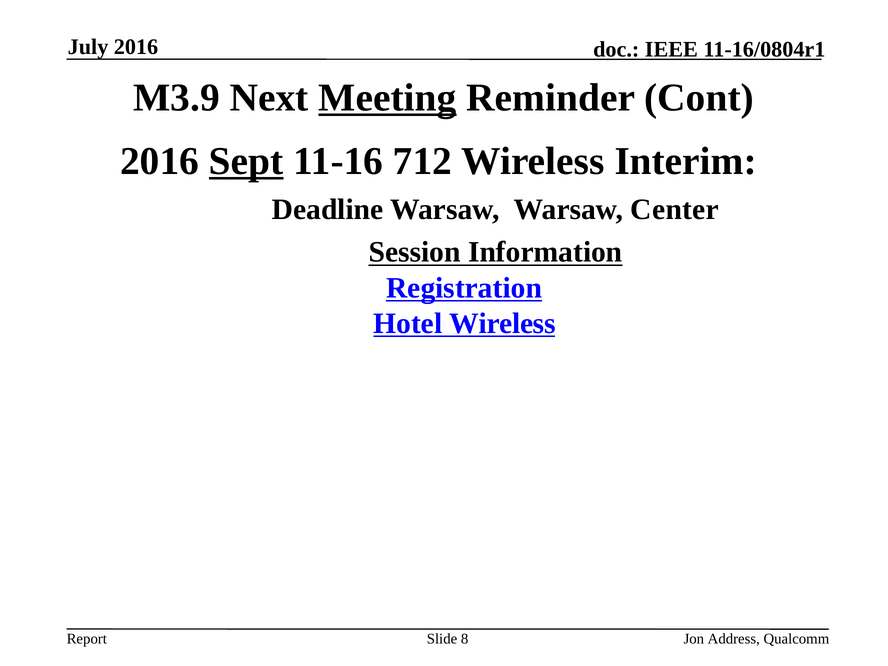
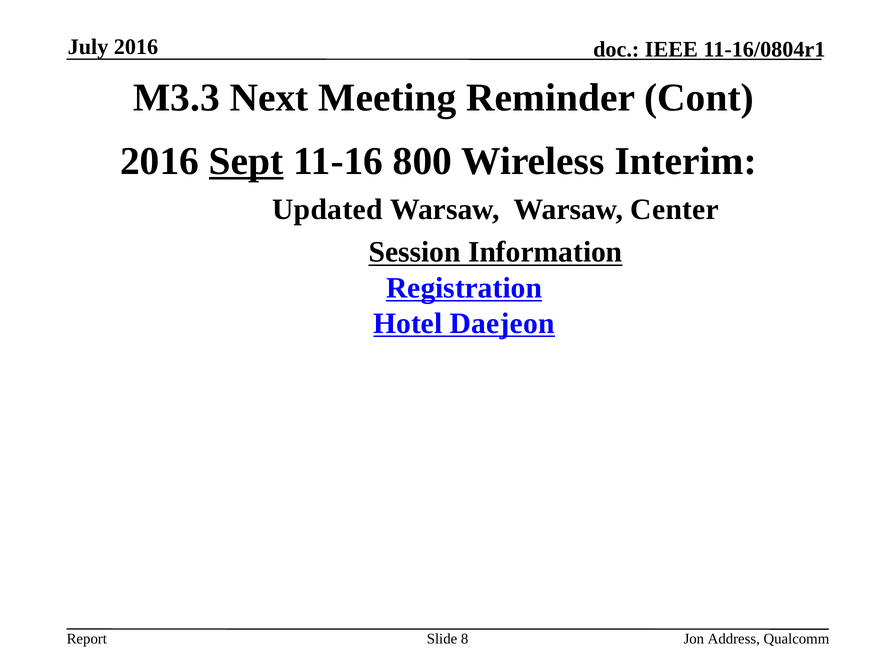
M3.9: M3.9 -> M3.3
Meeting underline: present -> none
712: 712 -> 800
Deadline: Deadline -> Updated
Hotel Wireless: Wireless -> Daejeon
